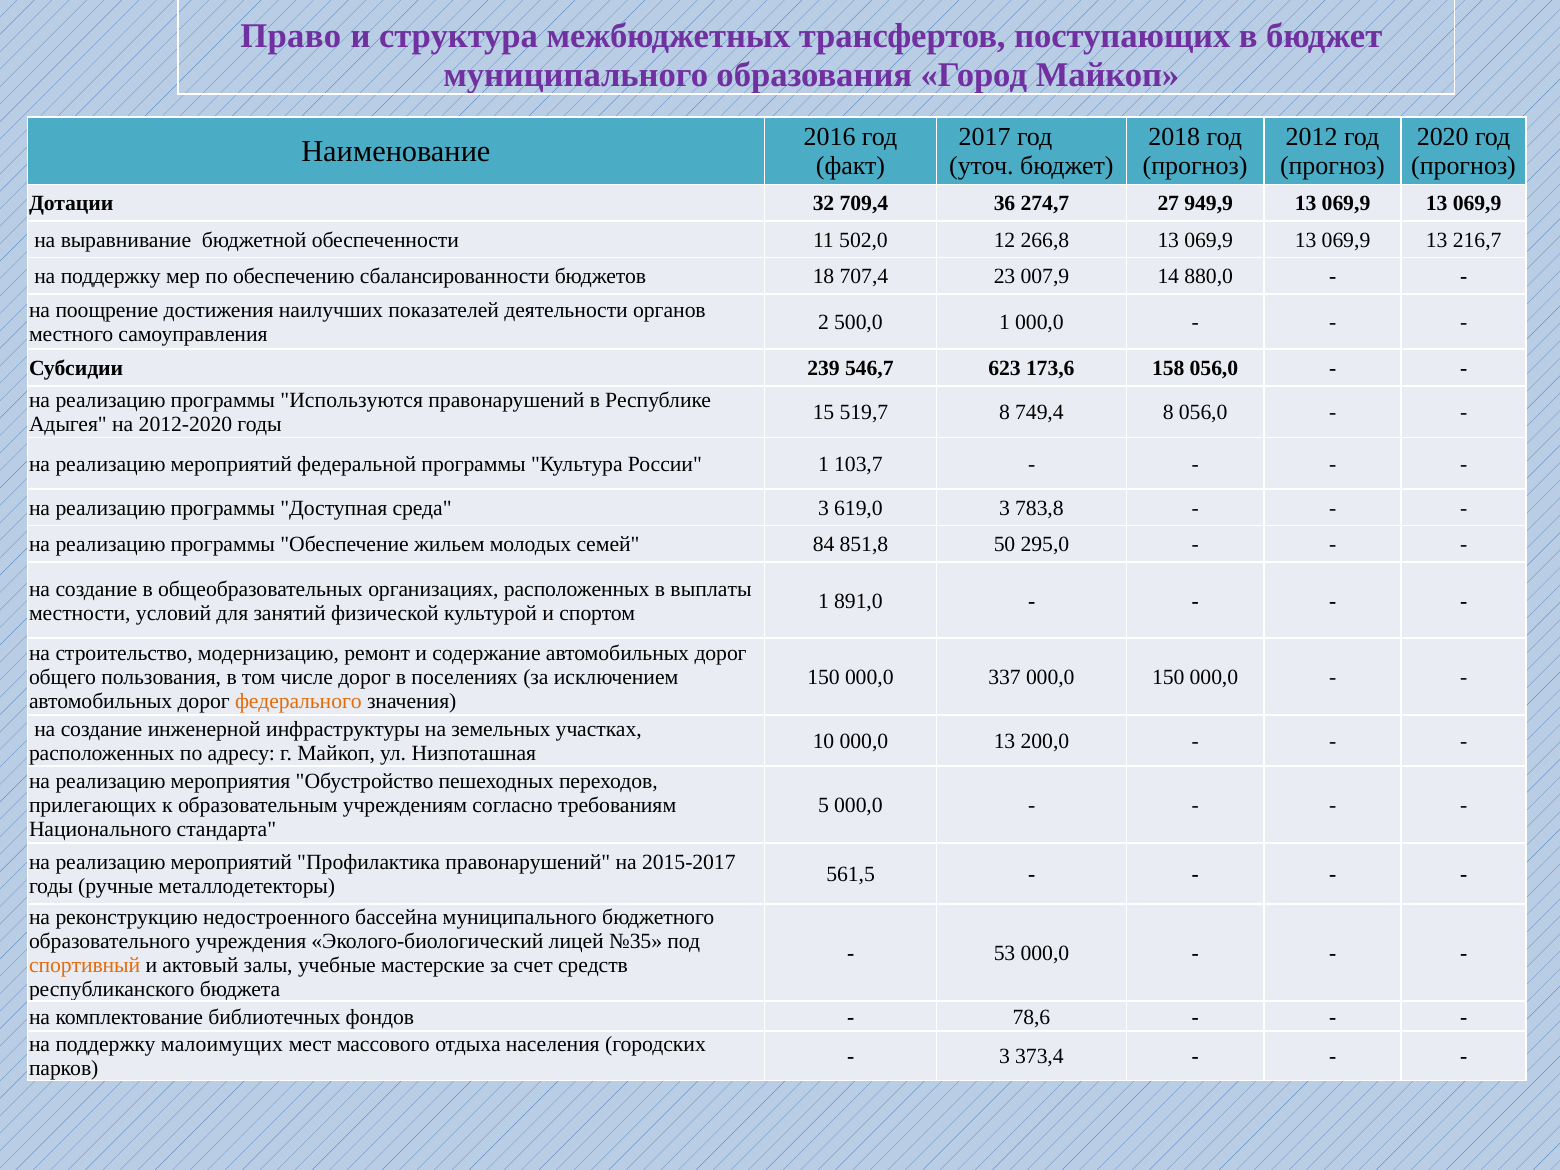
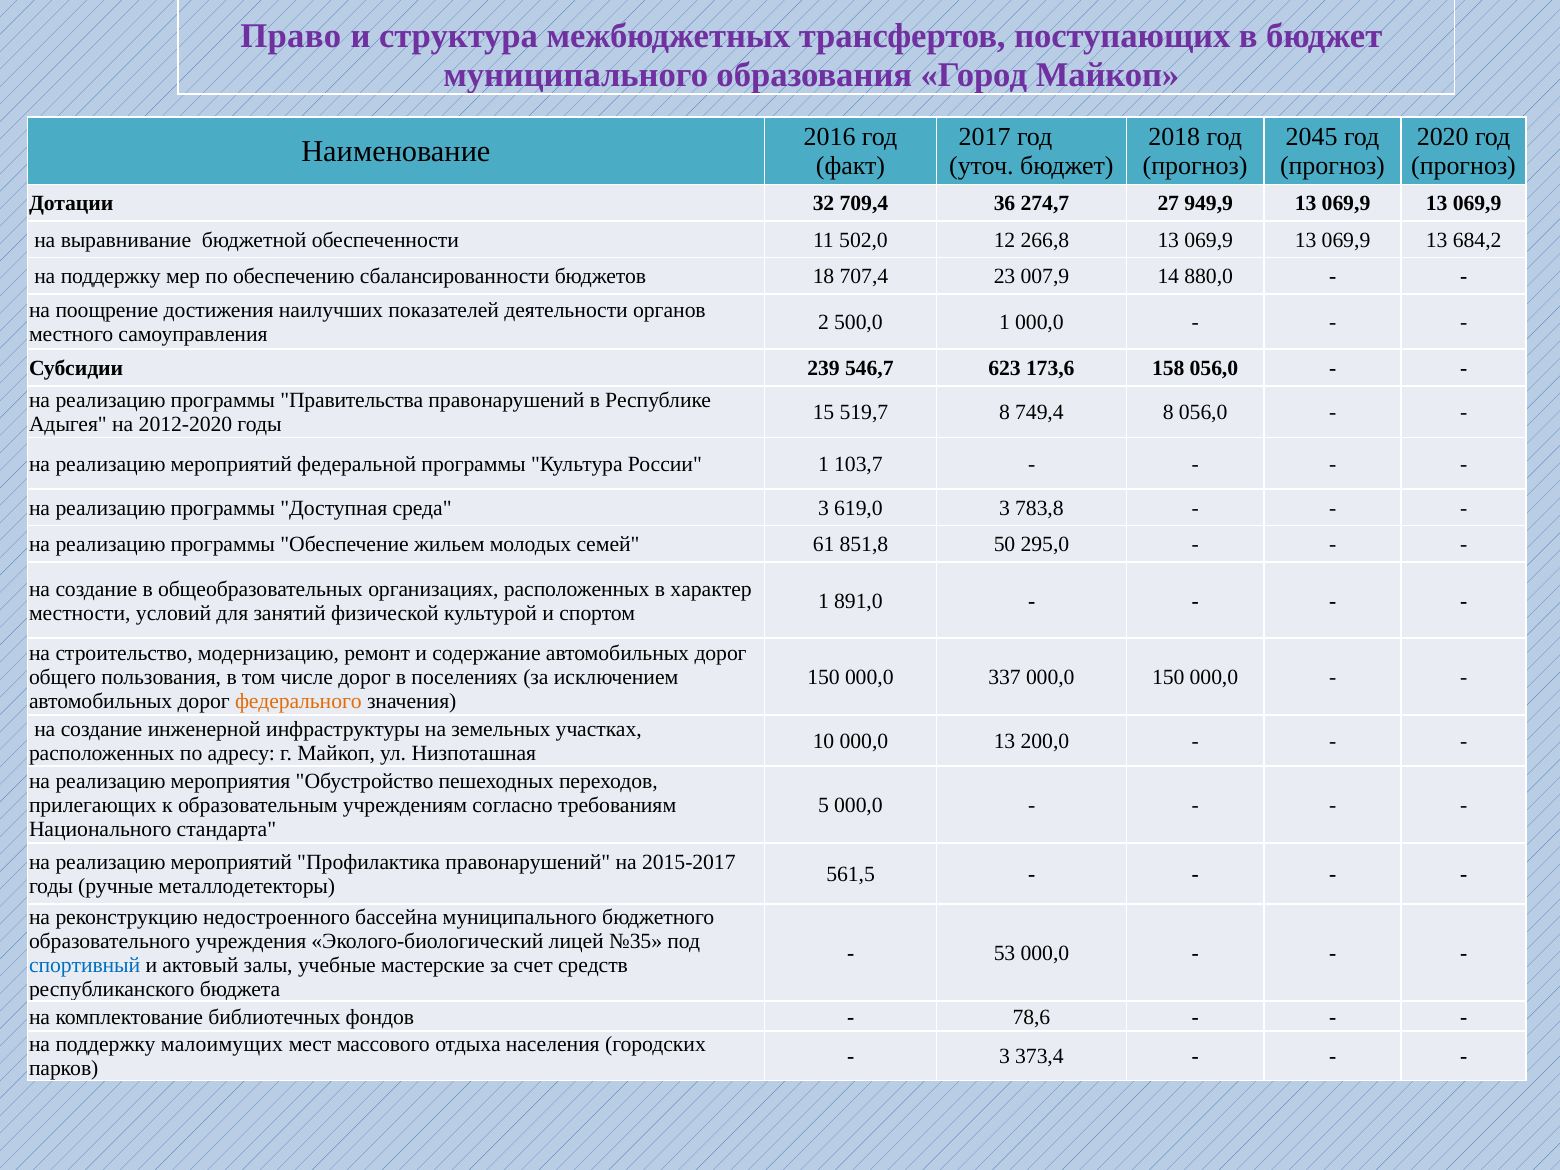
2012: 2012 -> 2045
216,7: 216,7 -> 684,2
Используются: Используются -> Правительства
84: 84 -> 61
выплаты: выплаты -> характер
спортивный colour: orange -> blue
